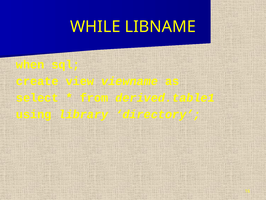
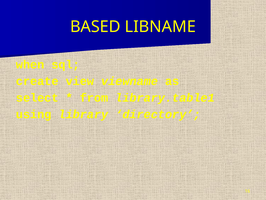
WHILE: WHILE -> BASED
derived.table1: derived.table1 -> library.table1
